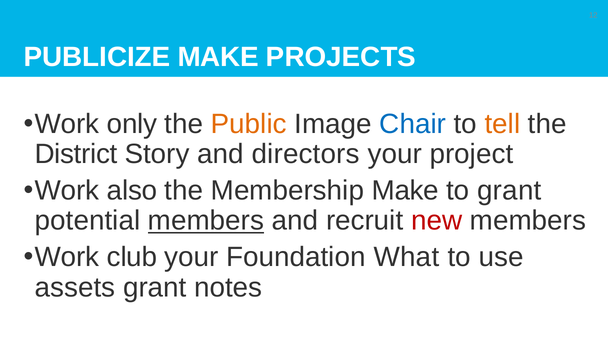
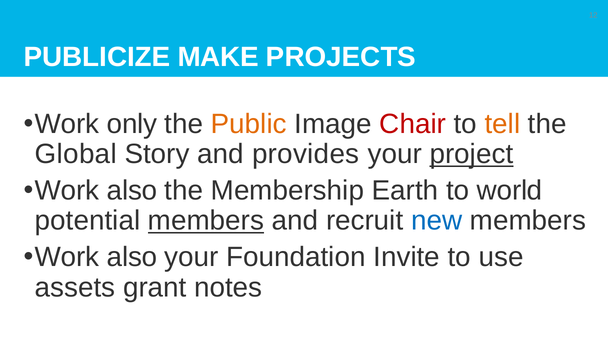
Chair colour: blue -> red
District: District -> Global
directors: directors -> provides
project underline: none -> present
Membership Make: Make -> Earth
to grant: grant -> world
new colour: red -> blue
club at (132, 257): club -> also
What: What -> Invite
